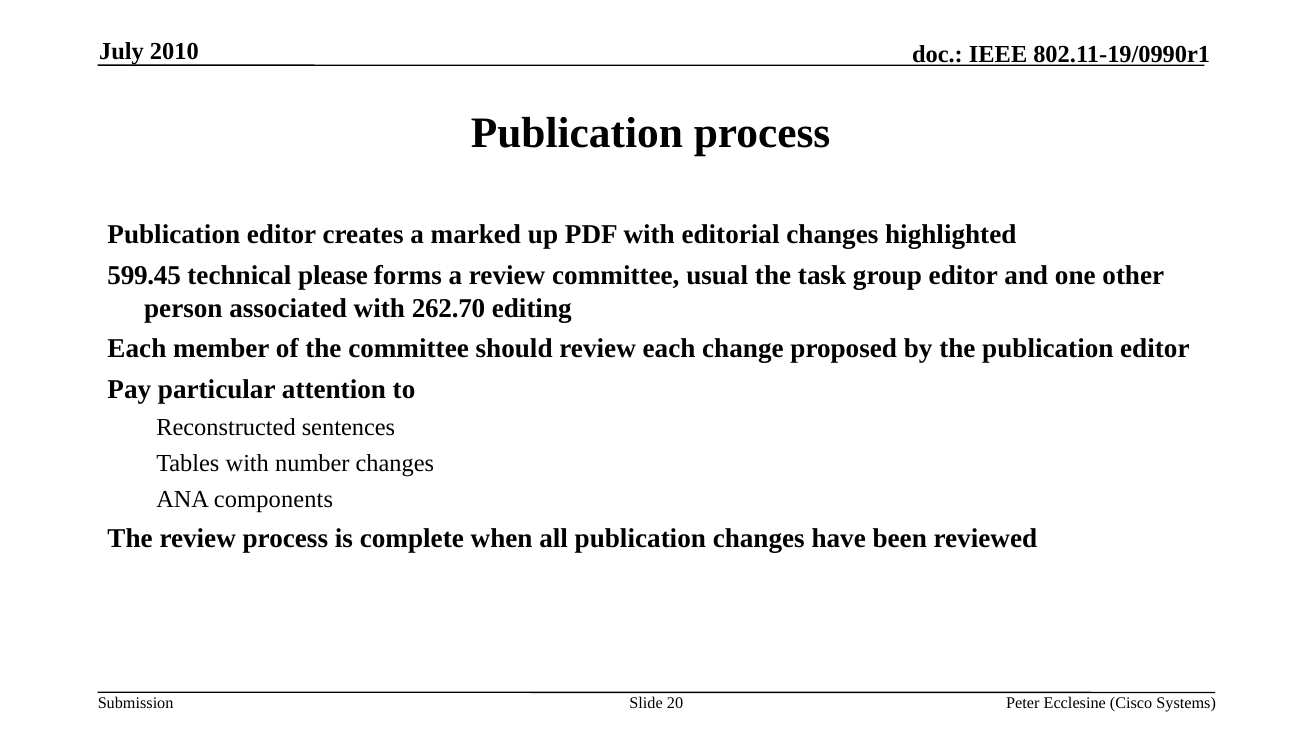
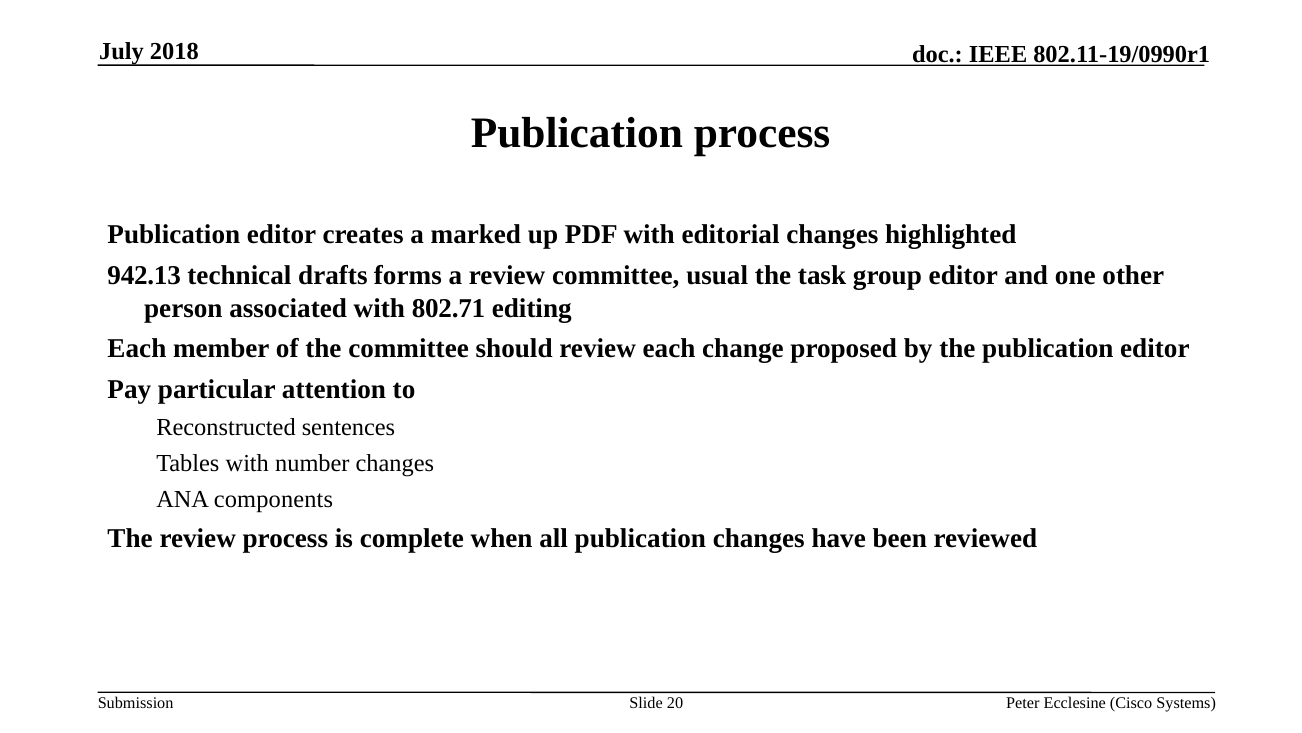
2010: 2010 -> 2018
599.45: 599.45 -> 942.13
please: please -> drafts
262.70: 262.70 -> 802.71
